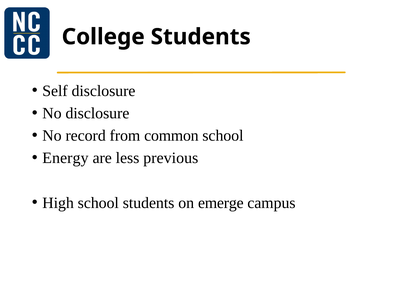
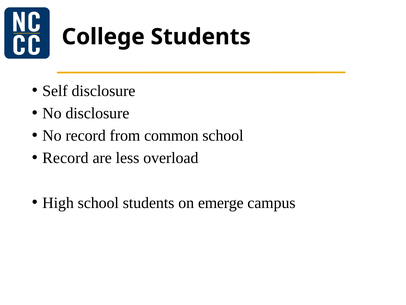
Energy at (65, 158): Energy -> Record
previous: previous -> overload
